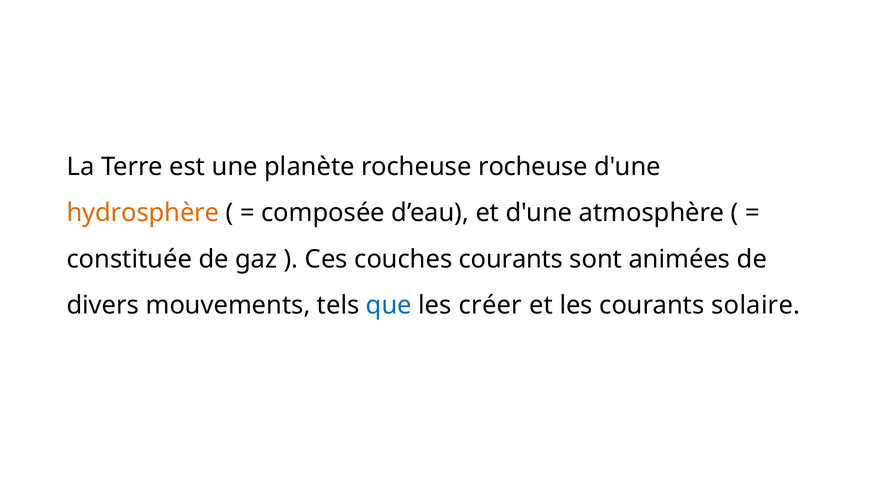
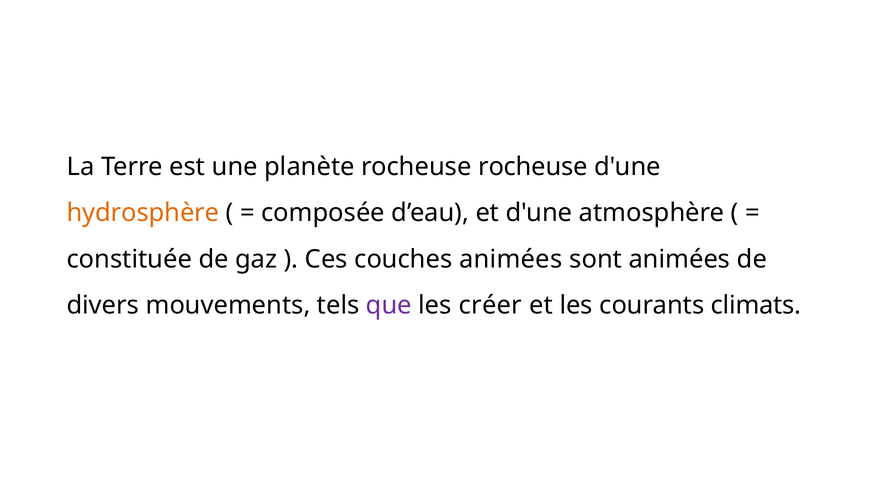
couches courants: courants -> animées
que colour: blue -> purple
solaire: solaire -> climats
